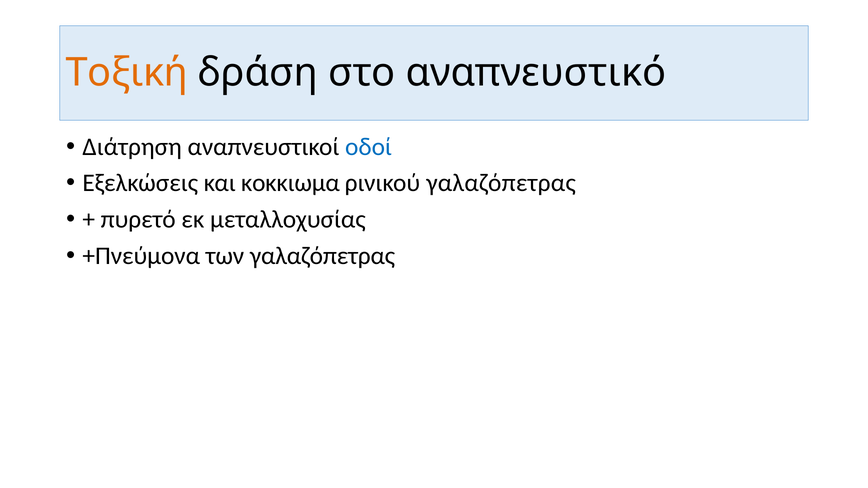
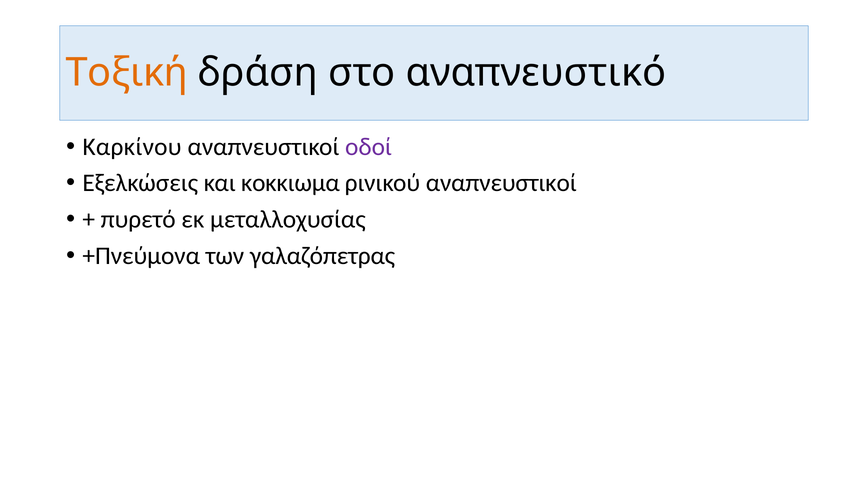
Διάτρηση: Διάτρηση -> Καρκίνου
οδοί colour: blue -> purple
ρινικού γαλαζόπετρας: γαλαζόπετρας -> αναπνευστικοί
